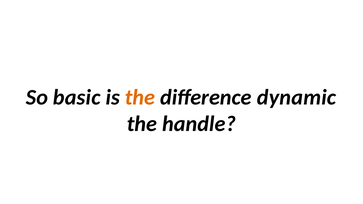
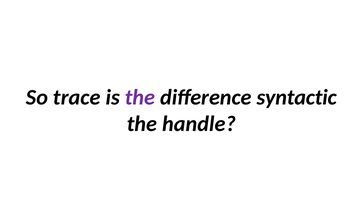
basic: basic -> trace
the at (140, 97) colour: orange -> purple
dynamic: dynamic -> syntactic
